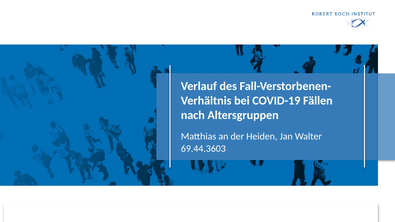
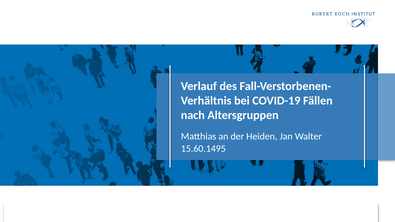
69.44.3603: 69.44.3603 -> 15.60.1495
